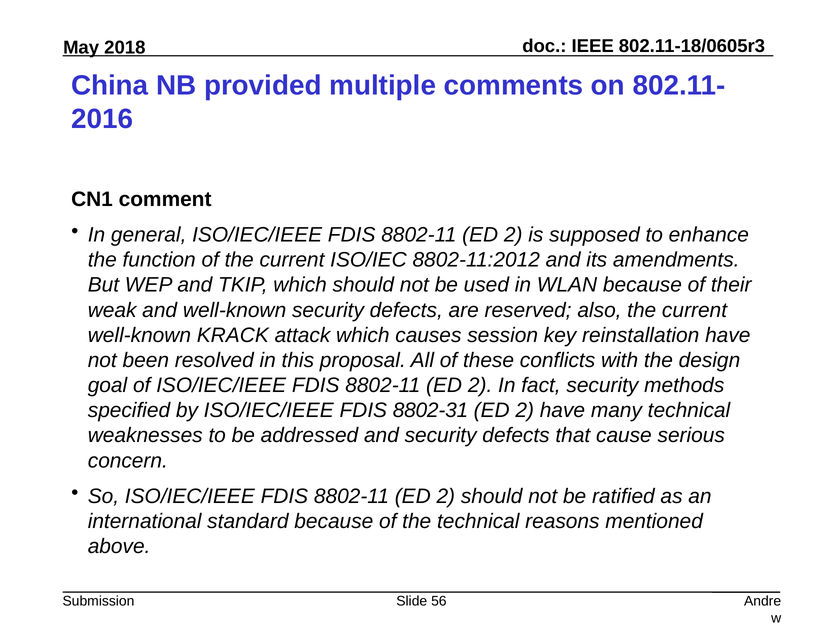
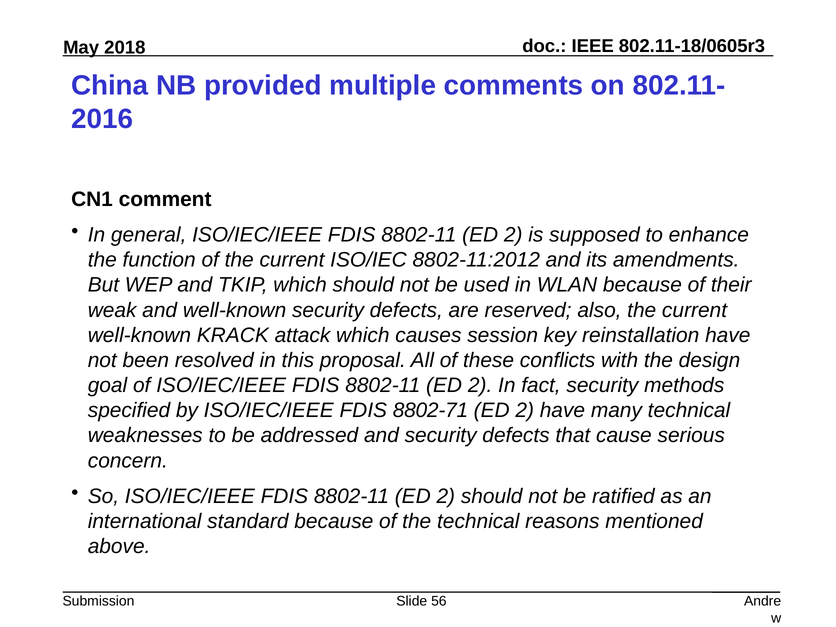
8802-31: 8802-31 -> 8802-71
